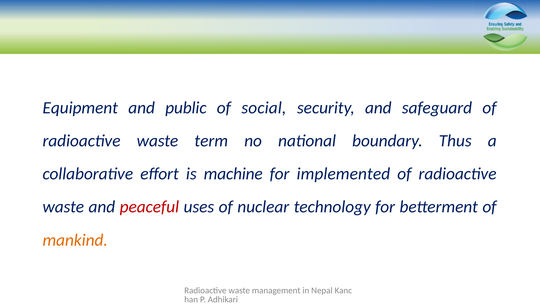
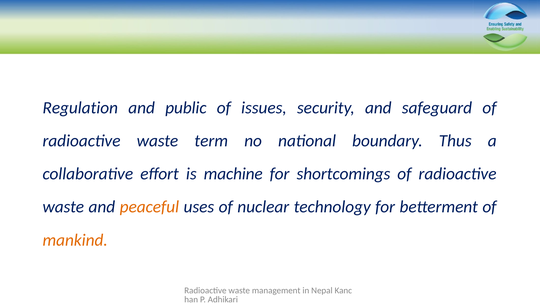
Equipment: Equipment -> Regulation
social: social -> issues
implemented: implemented -> shortcomings
peaceful colour: red -> orange
